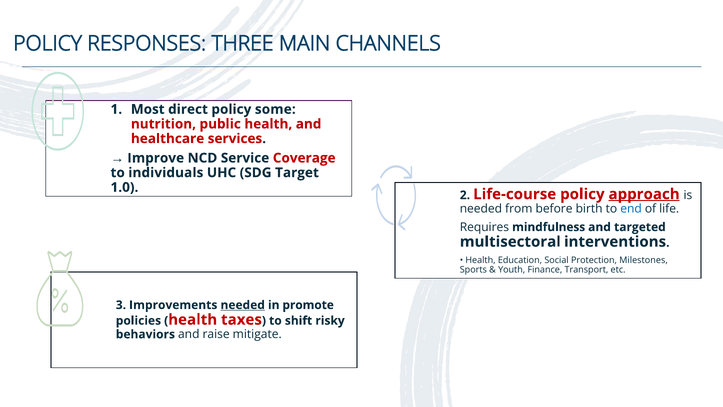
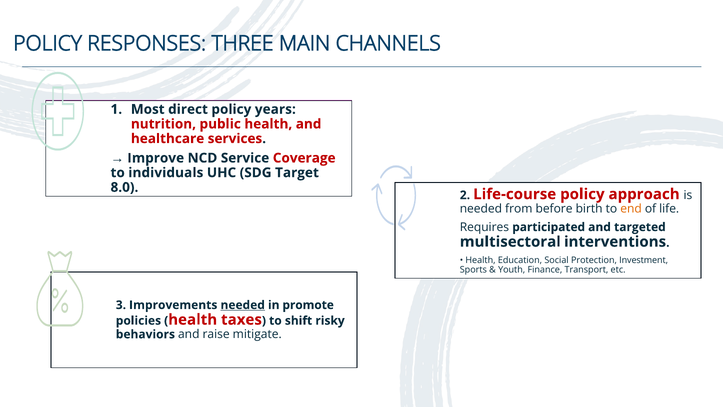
some: some -> years
1.0: 1.0 -> 8.0
approach underline: present -> none
end colour: blue -> orange
mindfulness: mindfulness -> participated
Milestones: Milestones -> Investment
